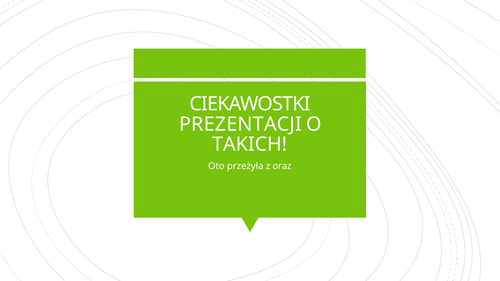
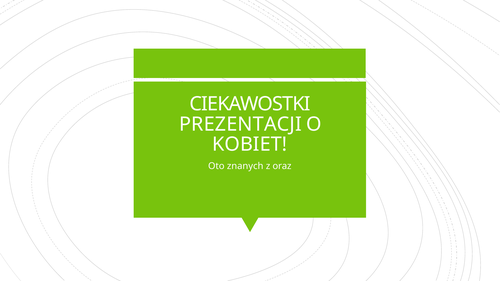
TAKICH: TAKICH -> KOBIET
przeżyła: przeżyła -> znanych
